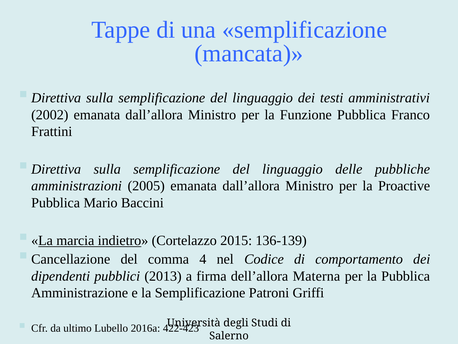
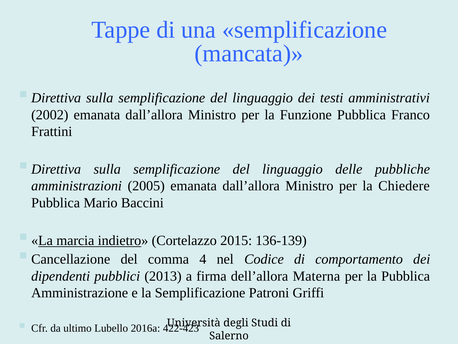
Proactive: Proactive -> Chiedere
